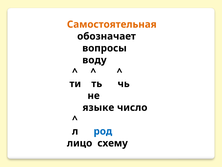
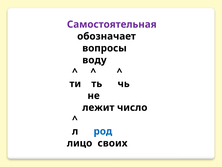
Самостоятельная colour: orange -> purple
языке: языке -> лежит
схему: схему -> своих
